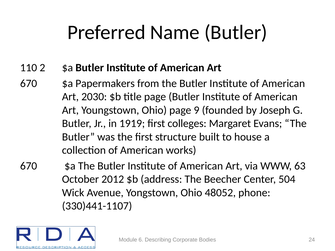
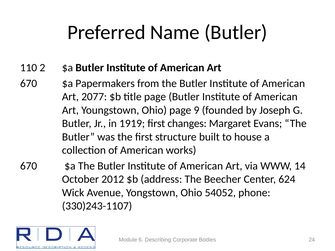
2030: 2030 -> 2077
colleges: colleges -> changes
63: 63 -> 14
504: 504 -> 624
48052: 48052 -> 54052
330)441-1107: 330)441-1107 -> 330)243-1107
